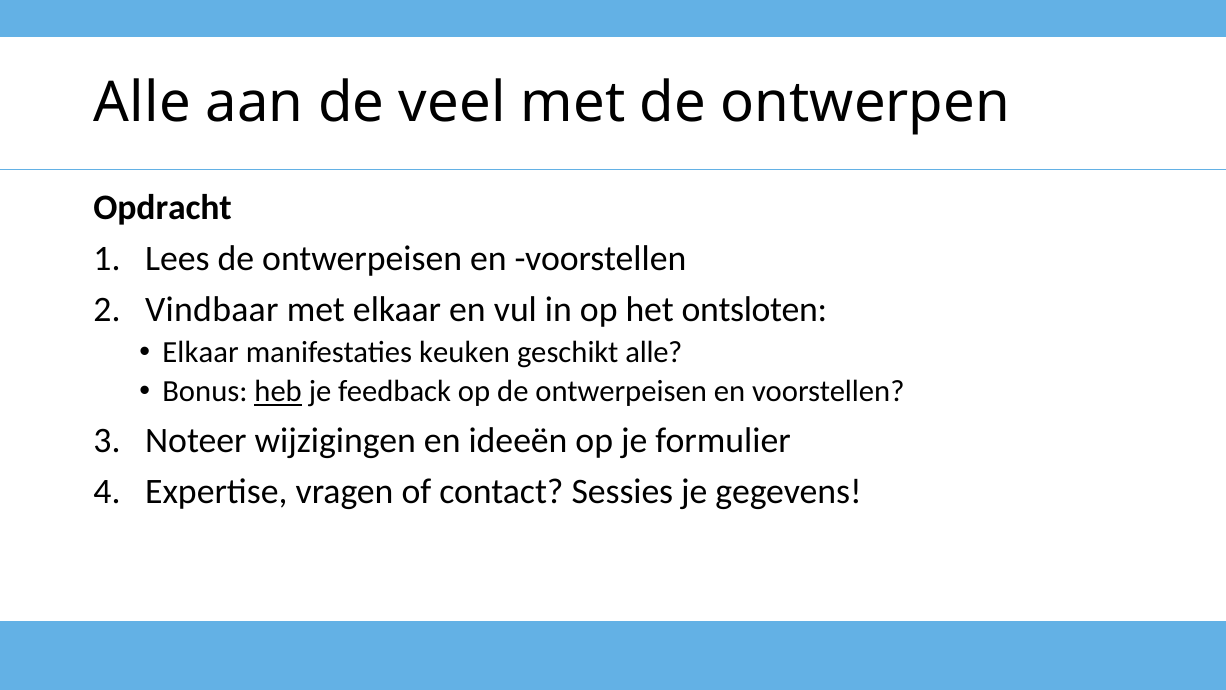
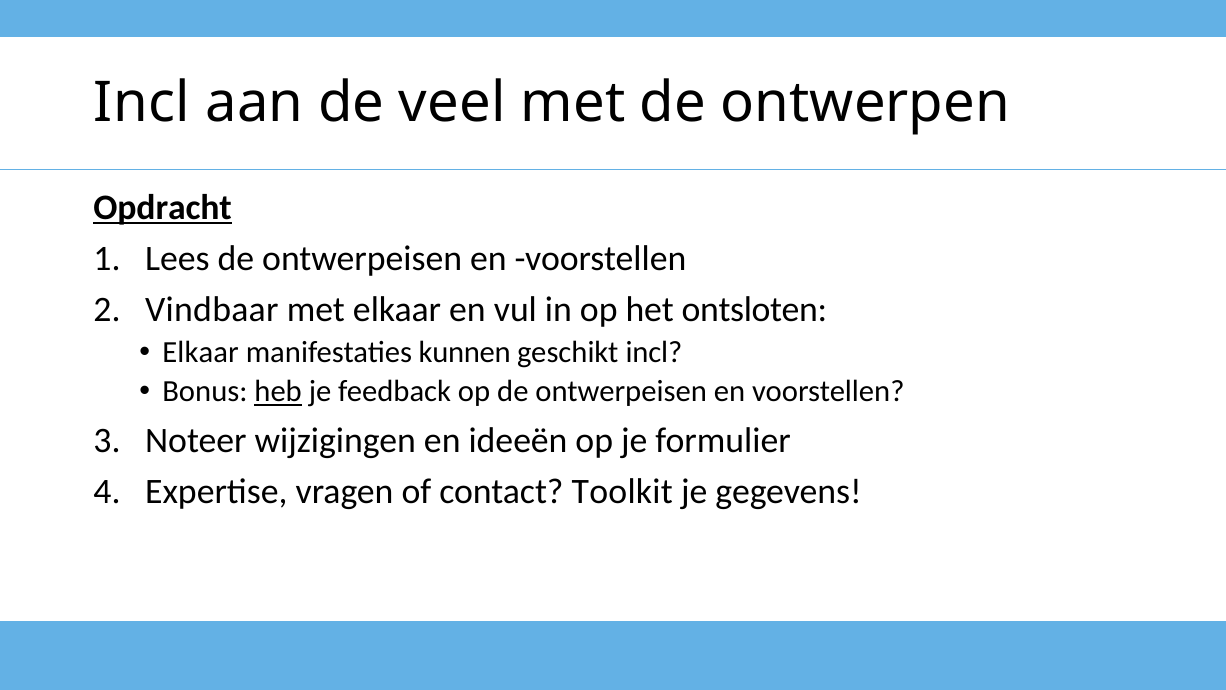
Alle at (142, 103): Alle -> Incl
Opdracht underline: none -> present
keuken: keuken -> kunnen
geschikt alle: alle -> incl
Sessies: Sessies -> Toolkit
